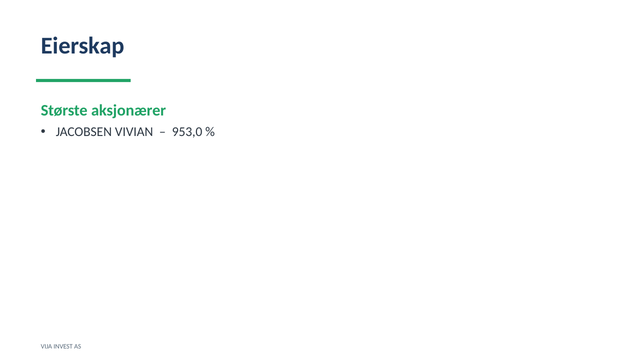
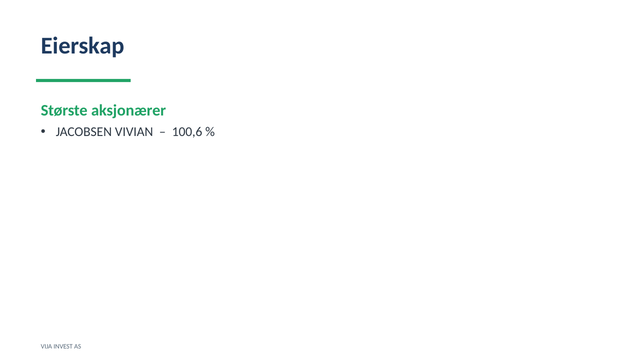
953,0: 953,0 -> 100,6
